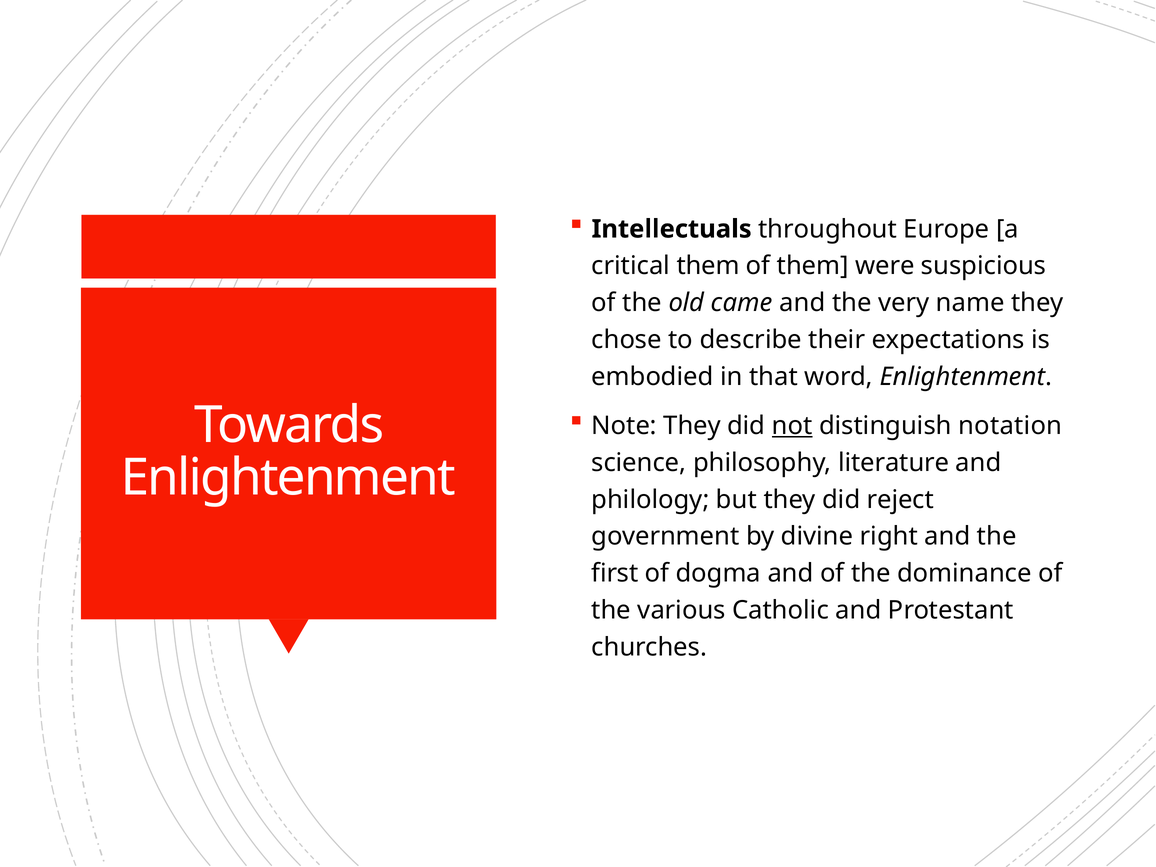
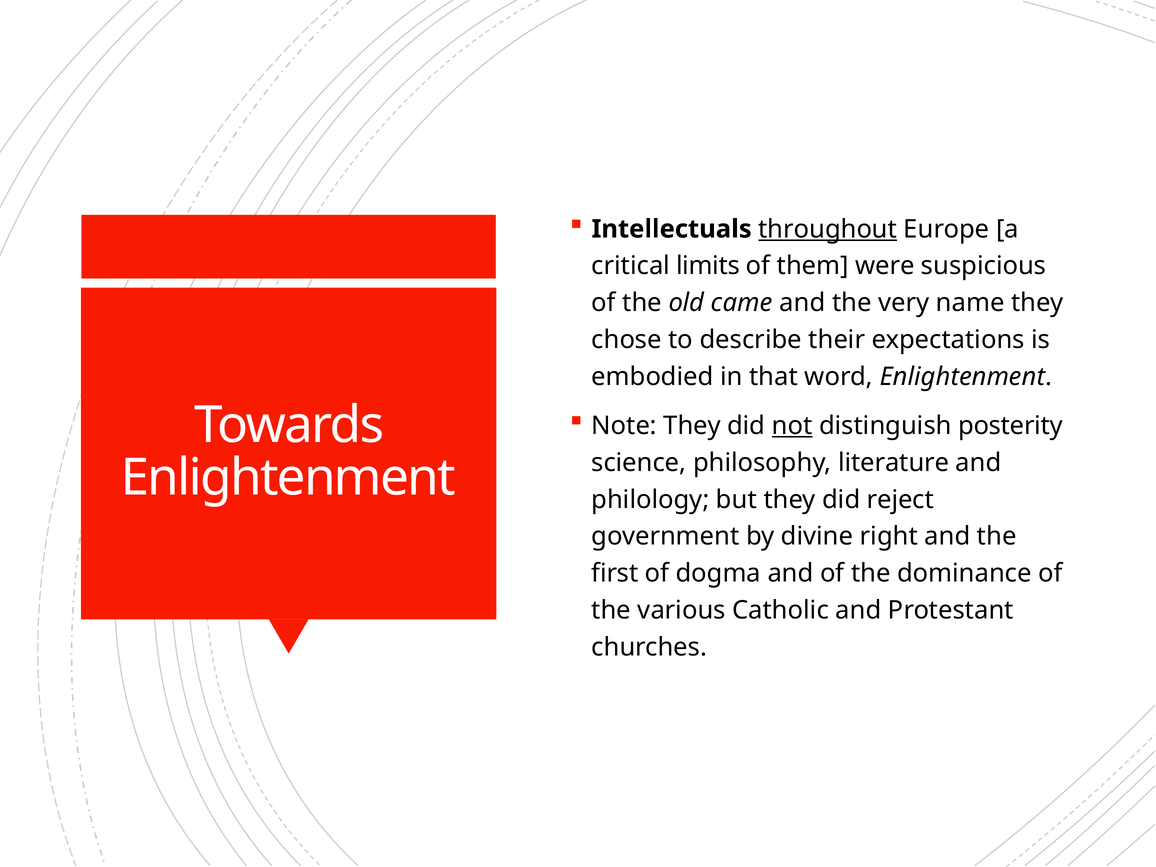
throughout underline: none -> present
critical them: them -> limits
notation: notation -> posterity
